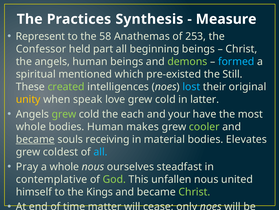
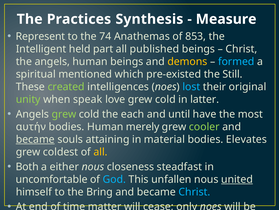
58: 58 -> 74
253: 253 -> 853
Confessor: Confessor -> Intelligent
beginning: beginning -> published
demons colour: light green -> yellow
unity at (28, 99) colour: yellow -> light green
your: your -> until
whole at (31, 126): whole -> αυτήν
makes: makes -> merely
receiving: receiving -> attaining
all at (101, 152) colour: light blue -> yellow
Pray: Pray -> Both
a whole: whole -> either
ourselves: ourselves -> closeness
contemplative: contemplative -> uncomfortable
God colour: light green -> light blue
united underline: none -> present
Kings: Kings -> Bring
Christ at (194, 191) colour: light green -> light blue
